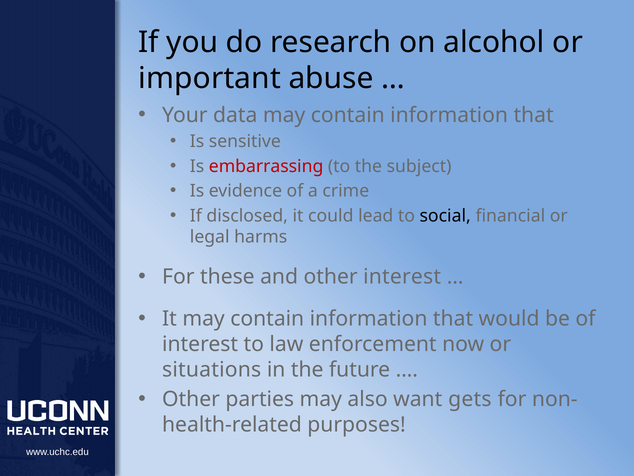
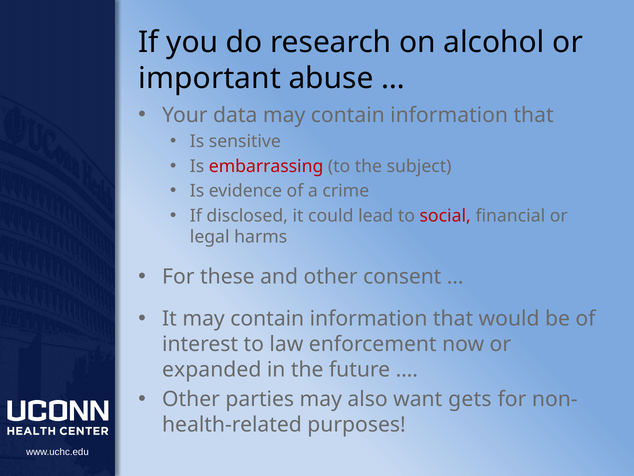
social colour: black -> red
other interest: interest -> consent
situations: situations -> expanded
